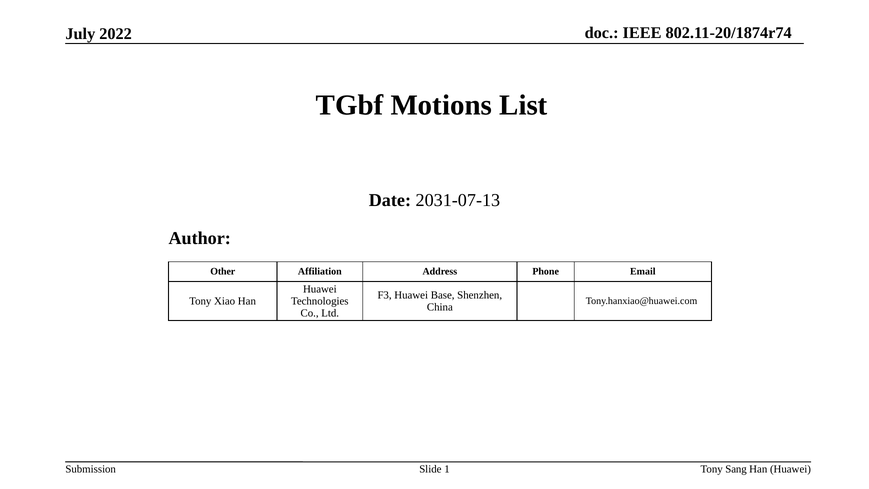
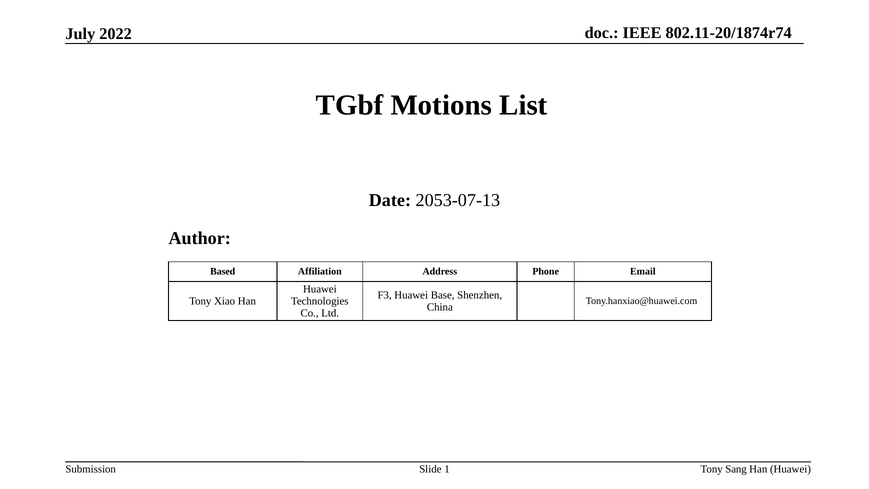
2031-07-13: 2031-07-13 -> 2053-07-13
Other: Other -> Based
